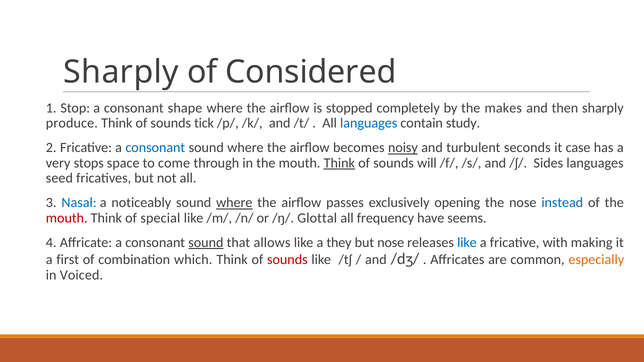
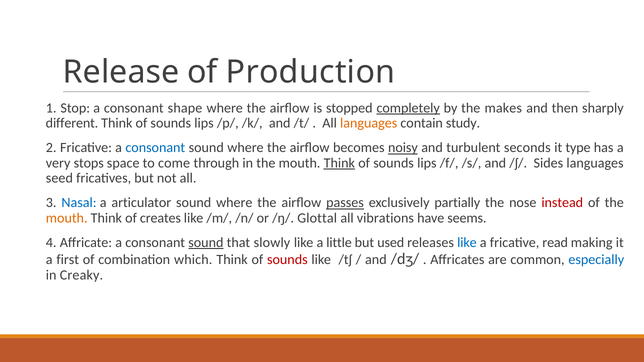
Sharply at (121, 72): Sharply -> Release
Considered: Considered -> Production
completely underline: none -> present
produce: produce -> different
tick at (204, 123): tick -> lips
languages at (369, 123) colour: blue -> orange
case: case -> type
will at (427, 163): will -> lips
noticeably: noticeably -> articulator
where at (234, 203) underline: present -> none
passes underline: none -> present
opening: opening -> partially
instead colour: blue -> red
mouth at (67, 218) colour: red -> orange
special: special -> creates
frequency: frequency -> vibrations
allows: allows -> slowly
they: they -> little
but nose: nose -> used
with: with -> read
especially colour: orange -> blue
Voiced: Voiced -> Creaky
